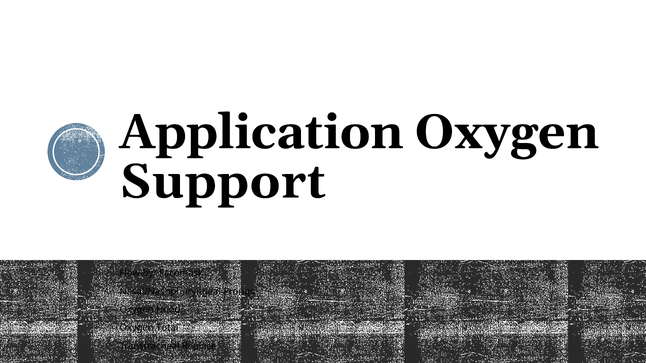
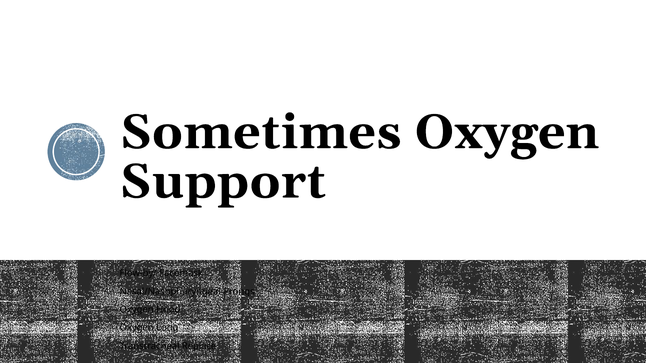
Application: Application -> Sometimes
Total: Total -> Long
